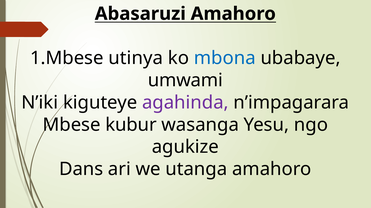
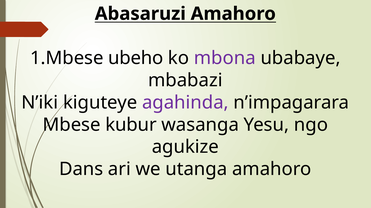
utinya: utinya -> ubeho
mbona colour: blue -> purple
umwami: umwami -> mbabazi
